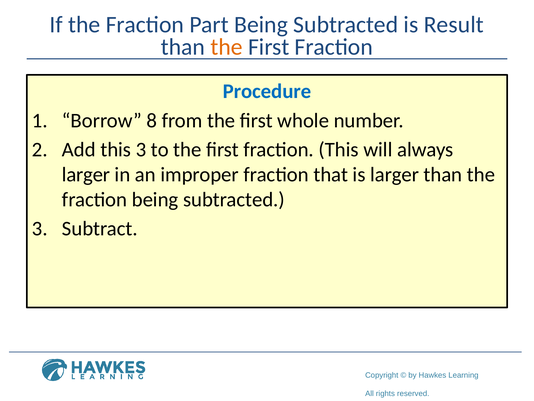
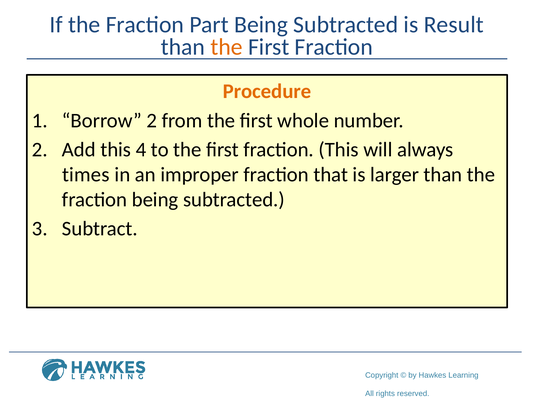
Procedure colour: blue -> orange
Borrow 8: 8 -> 2
this 3: 3 -> 4
larger at (86, 174): larger -> times
